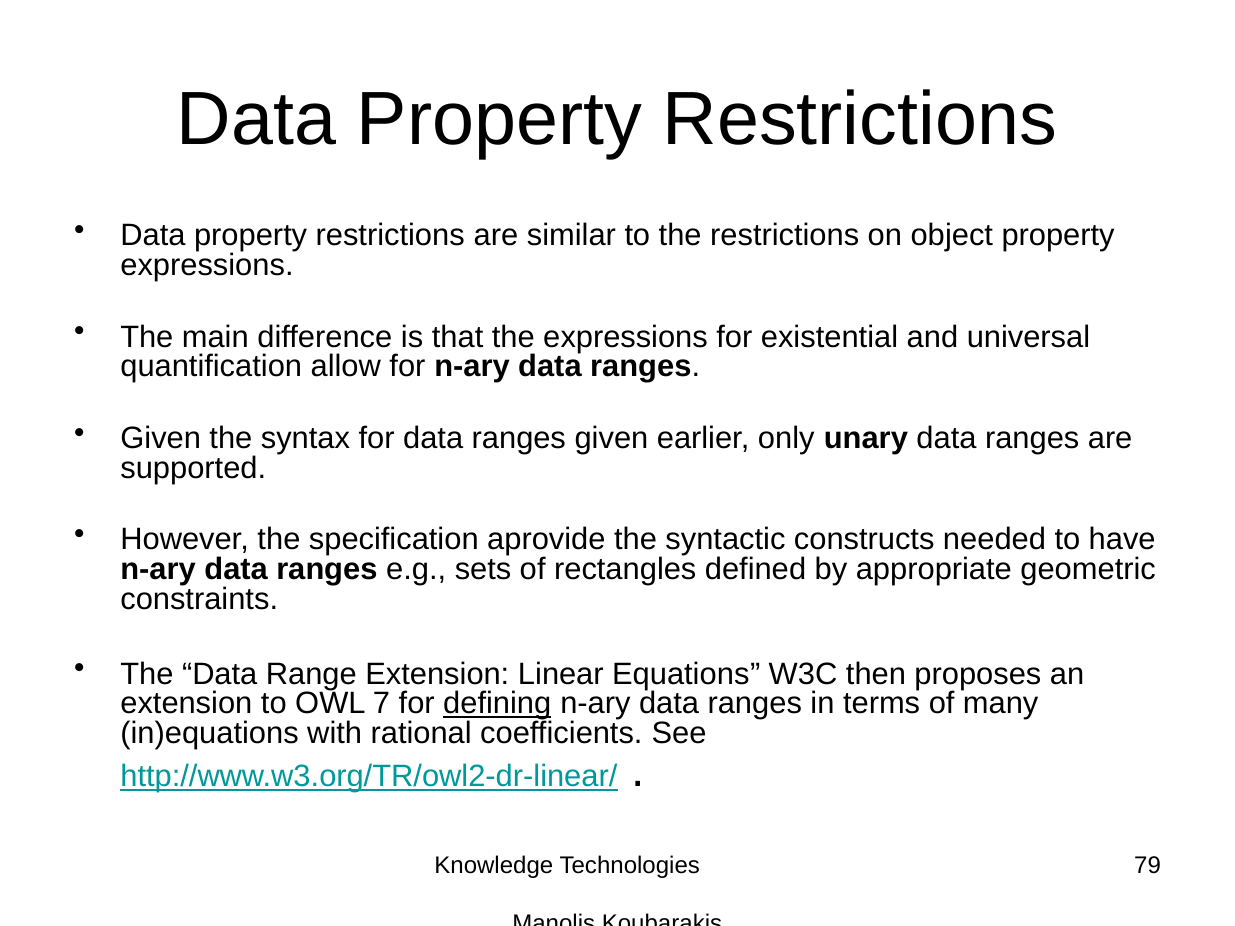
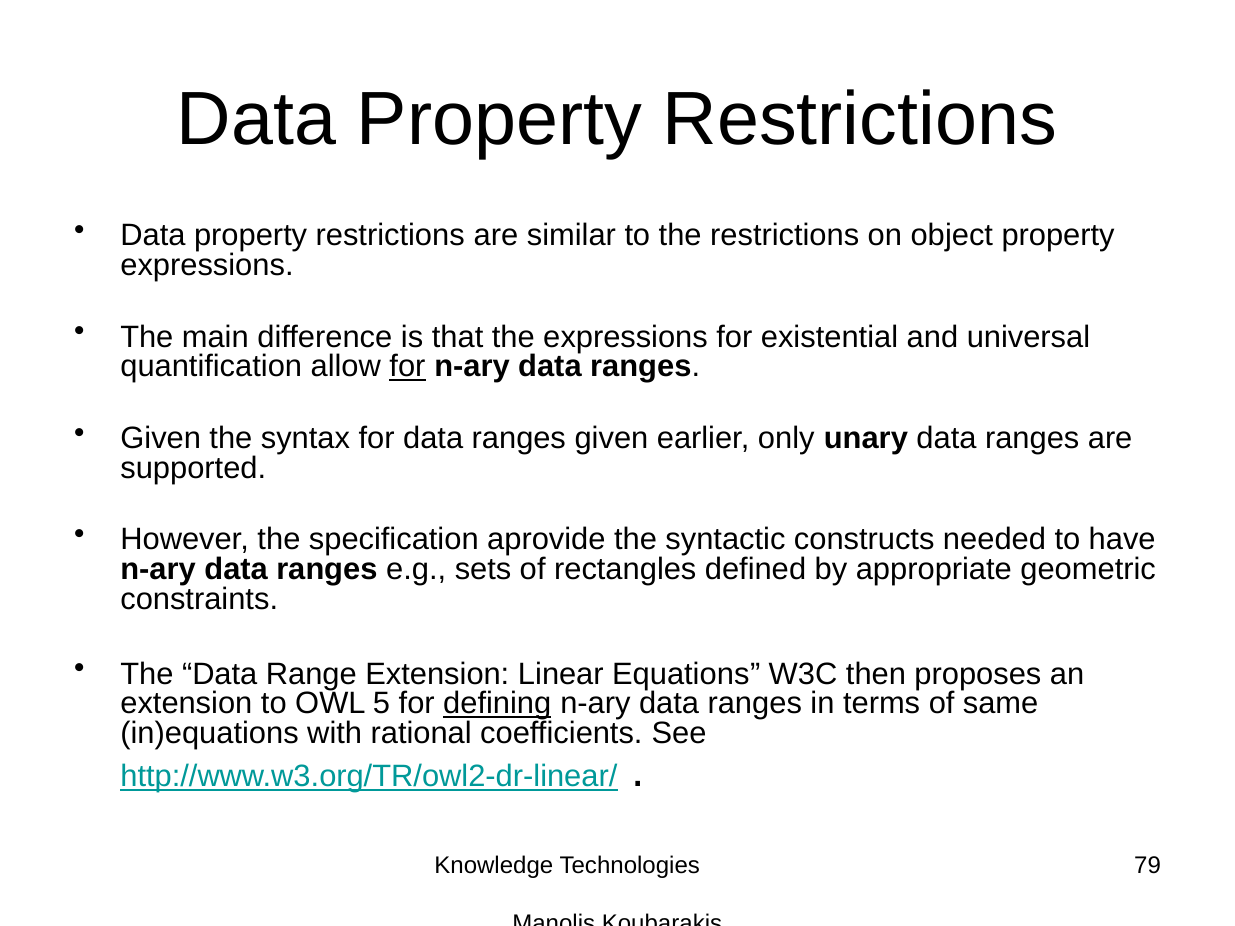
for at (407, 367) underline: none -> present
7: 7 -> 5
many: many -> same
